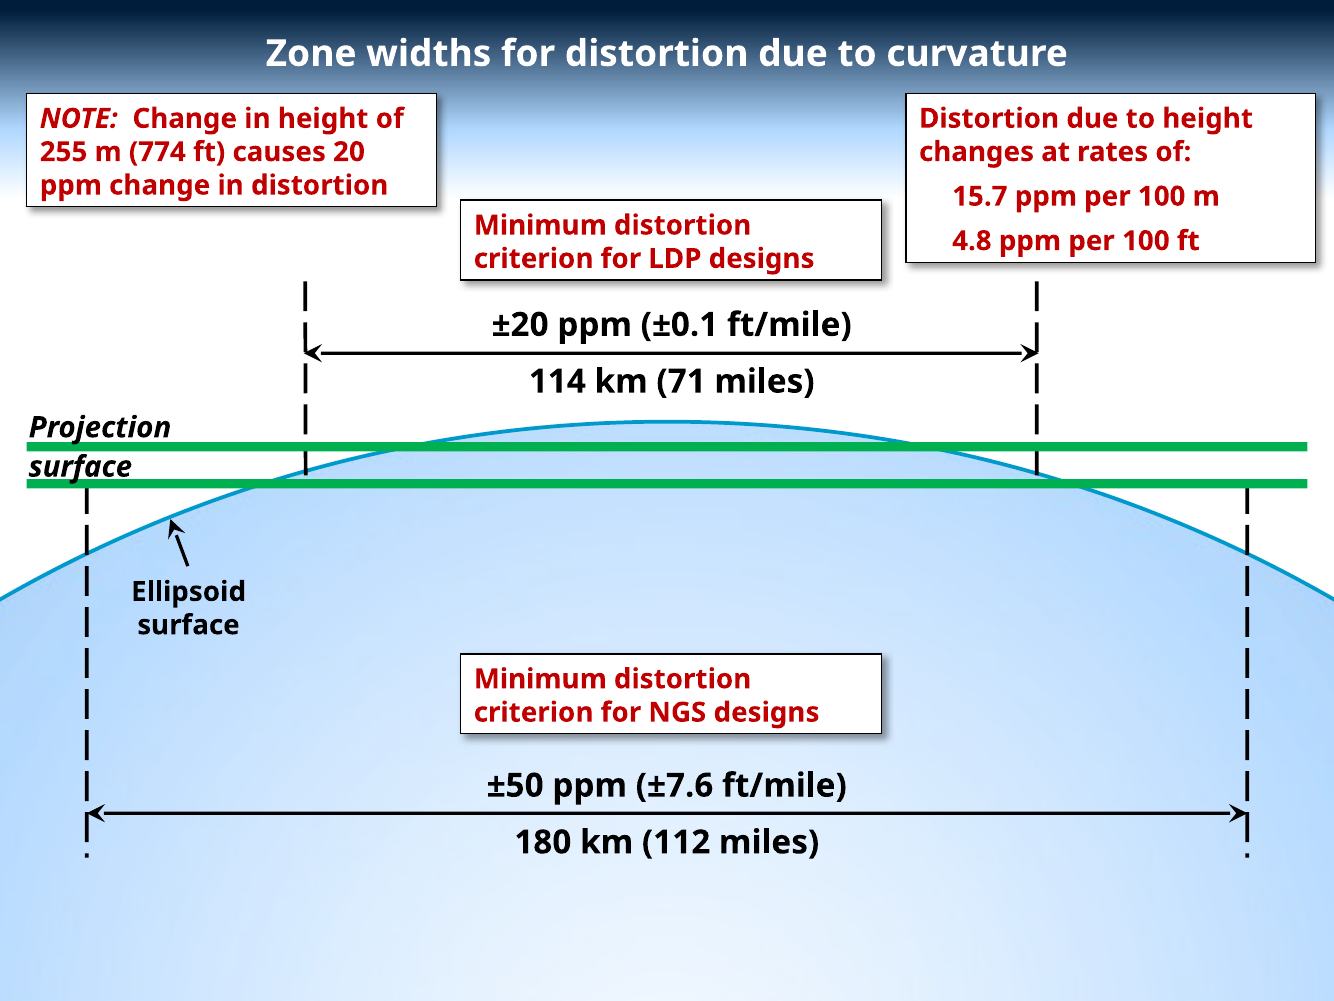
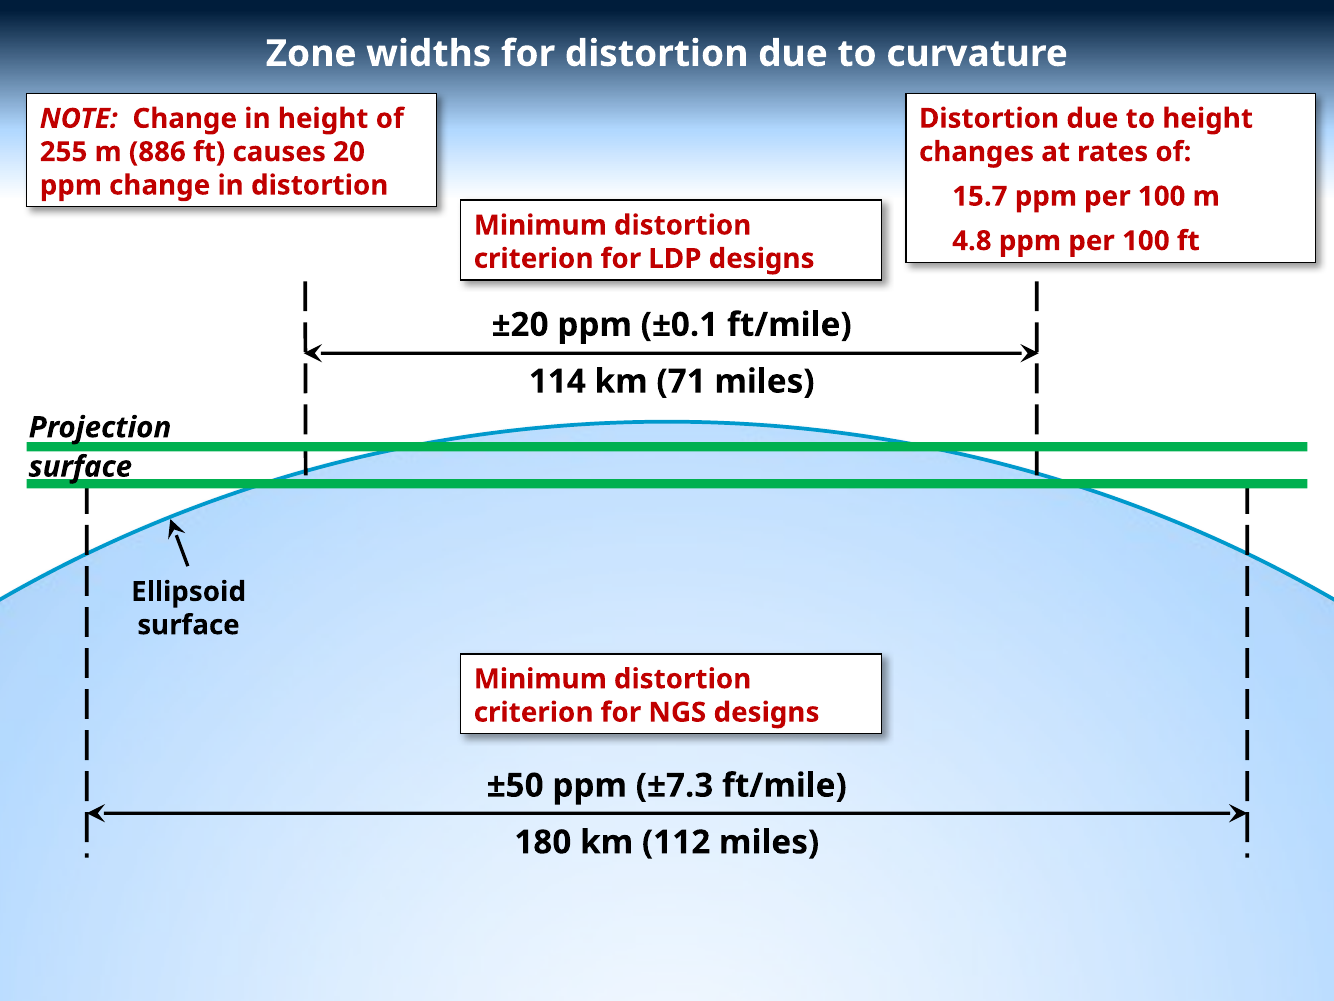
774: 774 -> 886
±7.6: ±7.6 -> ±7.3
